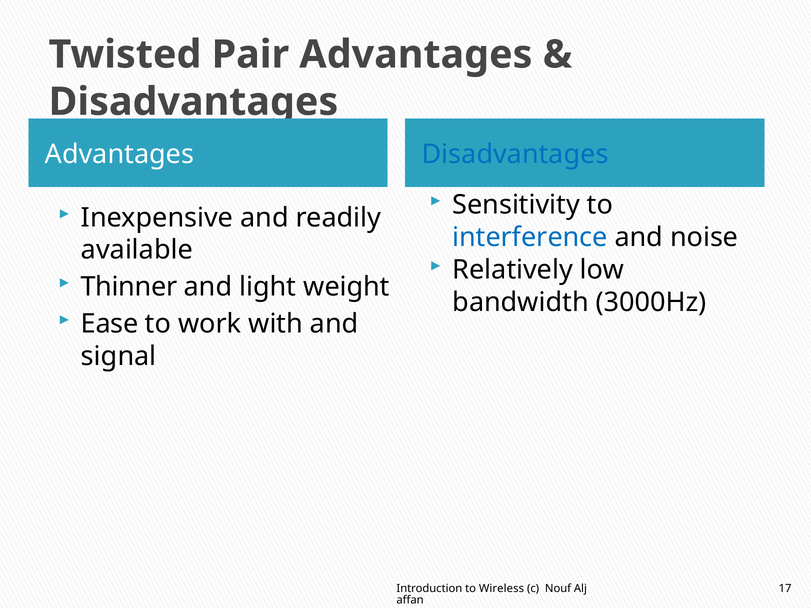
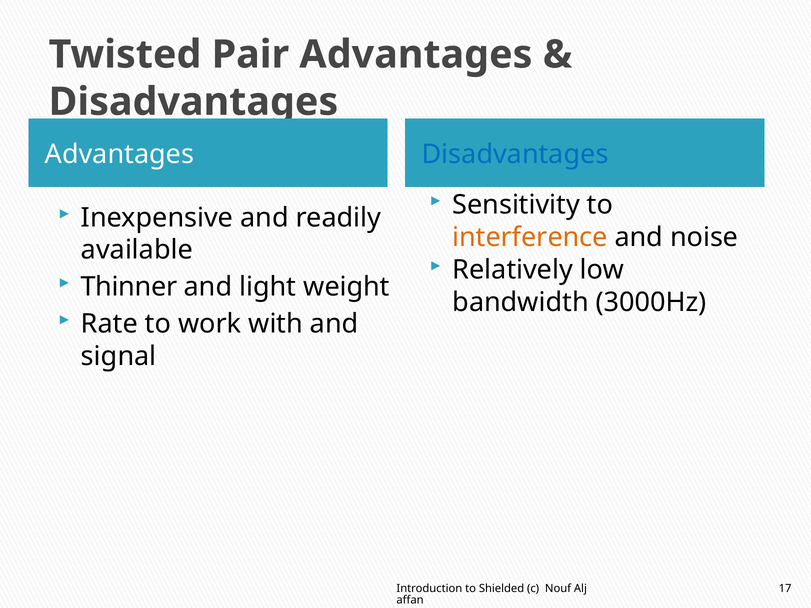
interference colour: blue -> orange
Ease: Ease -> Rate
Wireless: Wireless -> Shielded
